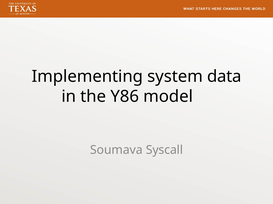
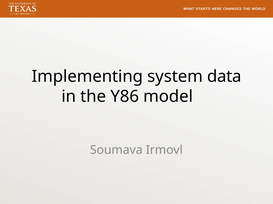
Syscall: Syscall -> Irmovl
